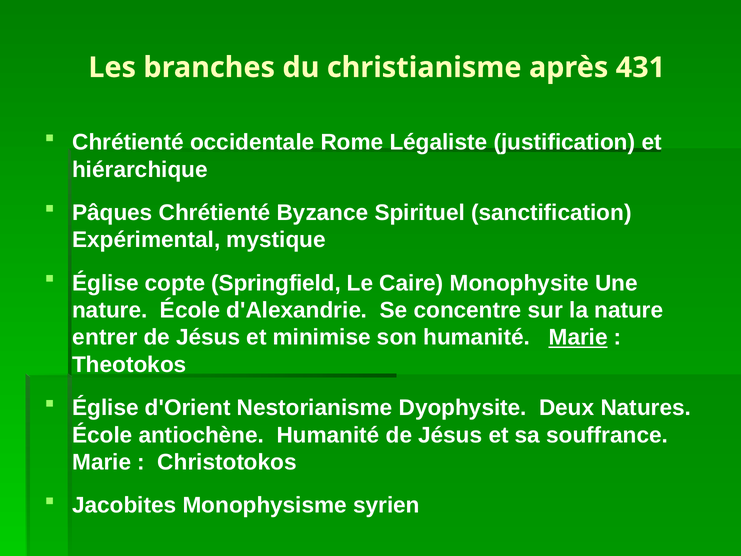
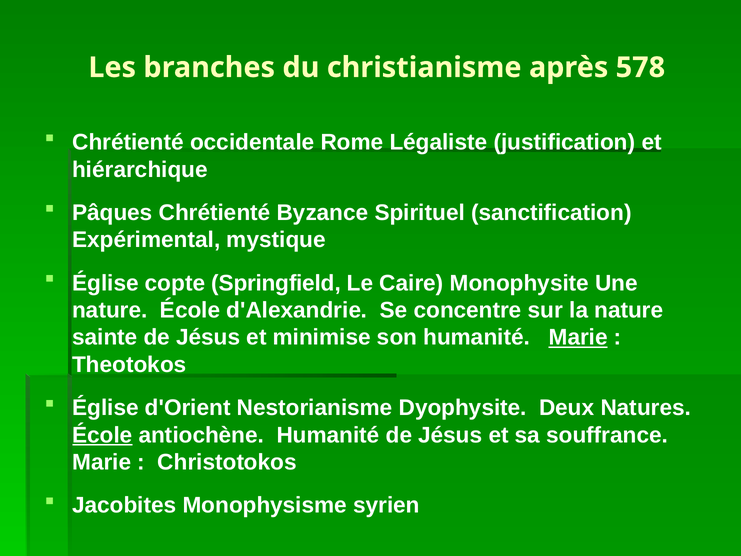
431: 431 -> 578
entrer: entrer -> sainte
École at (102, 435) underline: none -> present
